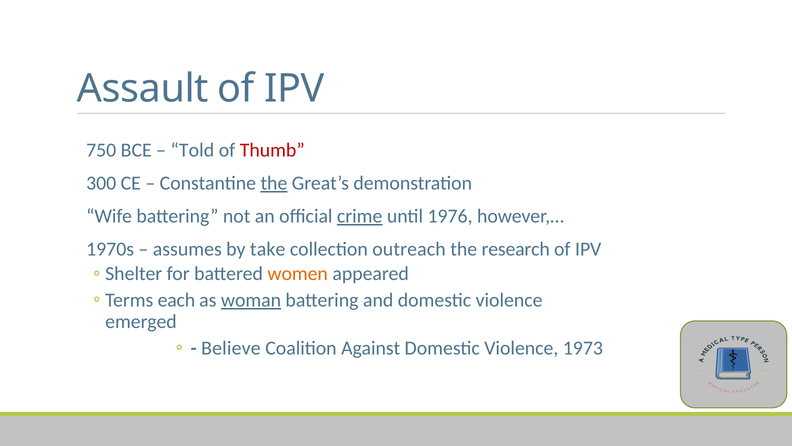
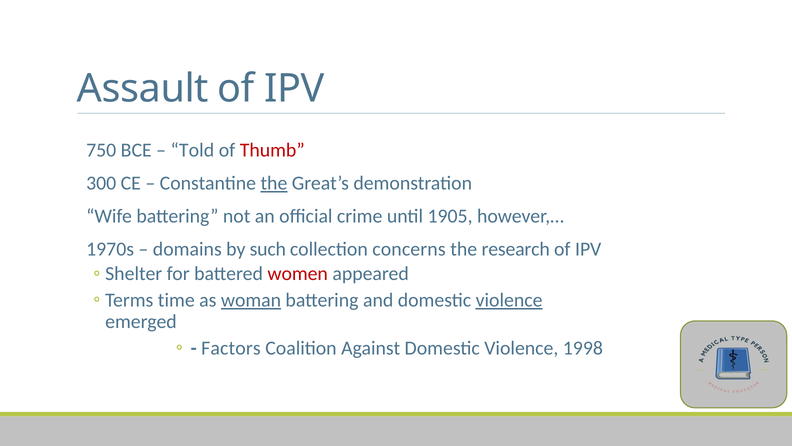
crime underline: present -> none
1976: 1976 -> 1905
assumes: assumes -> domains
take: take -> such
outreach: outreach -> concerns
women colour: orange -> red
each: each -> time
violence at (509, 300) underline: none -> present
Believe: Believe -> Factors
1973: 1973 -> 1998
